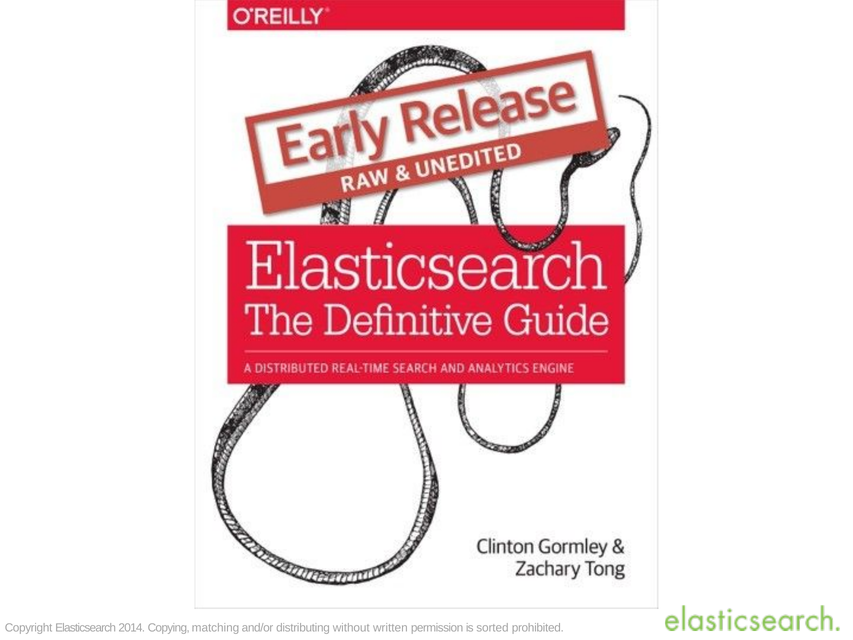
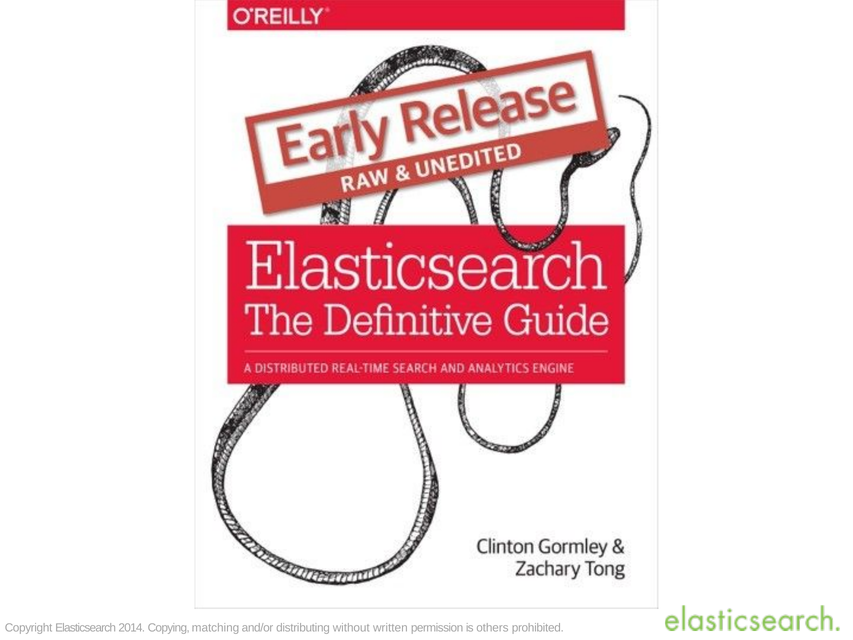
sorted: sorted -> others
